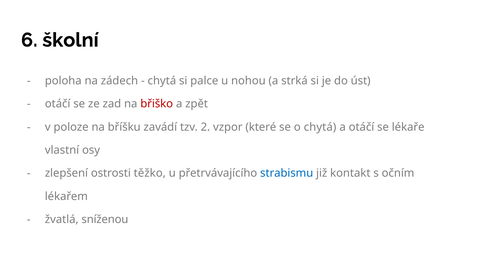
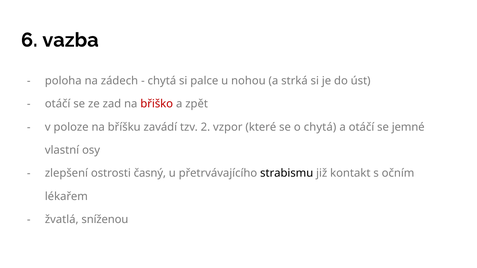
školní: školní -> vazba
lékaře: lékaře -> jemné
těžko: těžko -> časný
strabismu colour: blue -> black
